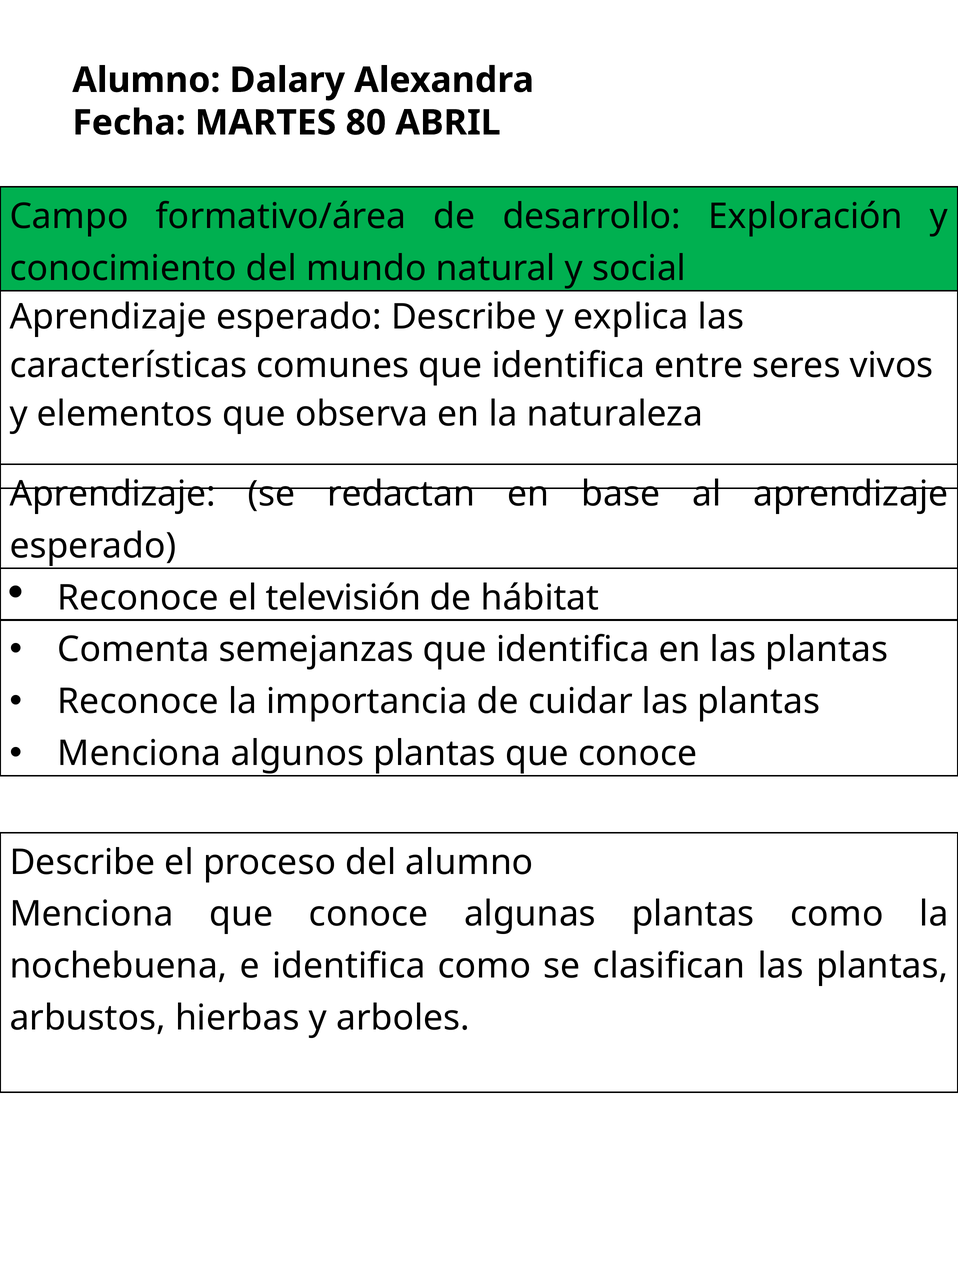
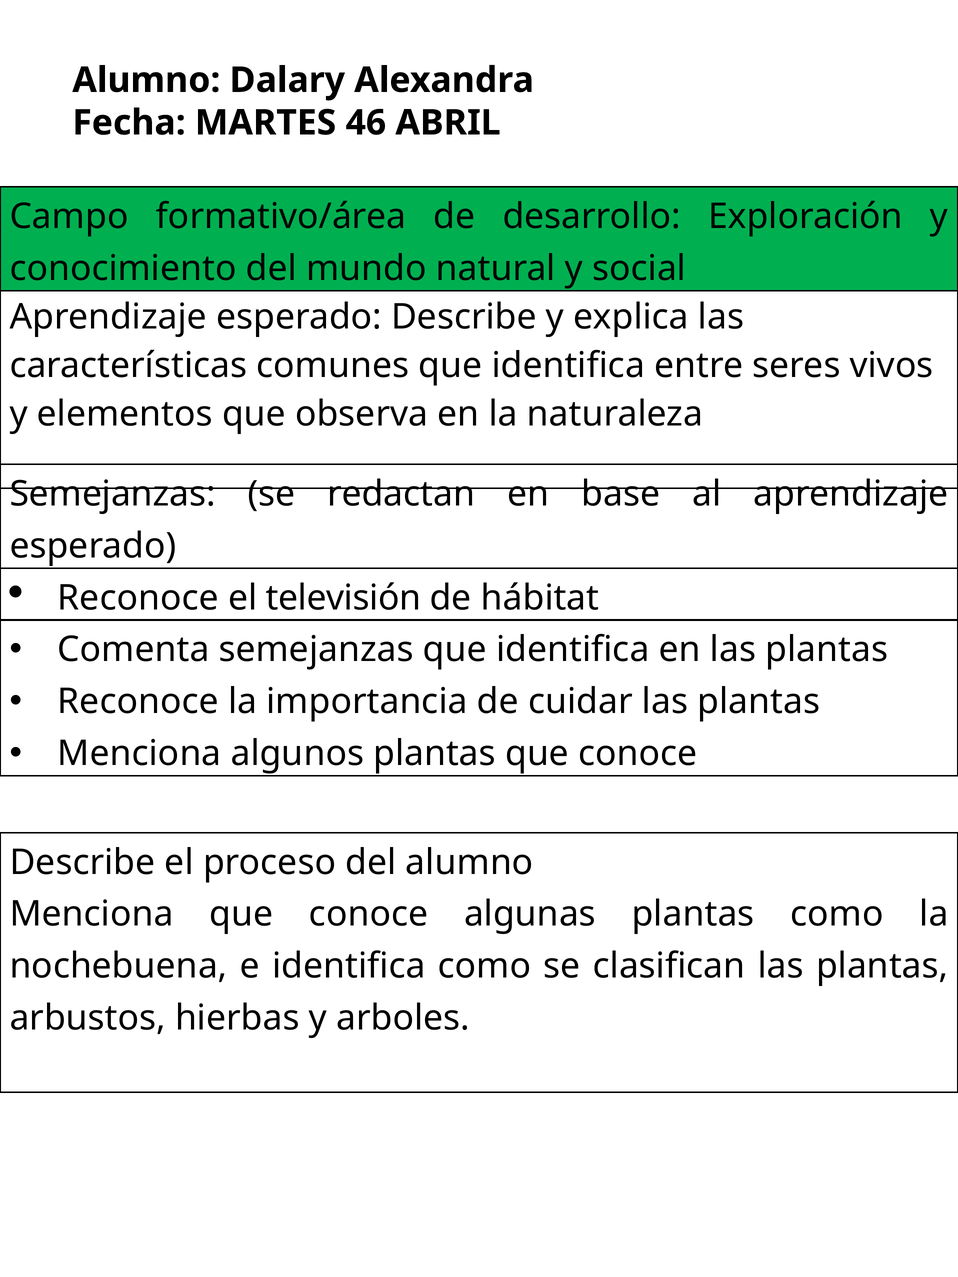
80: 80 -> 46
Aprendizaje at (113, 494): Aprendizaje -> Semejanzas
